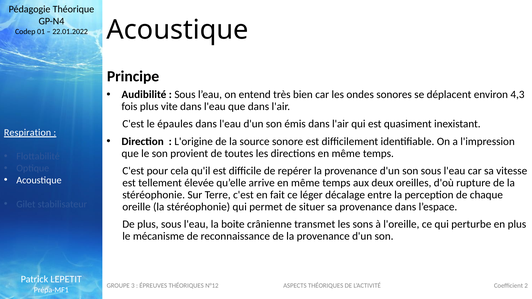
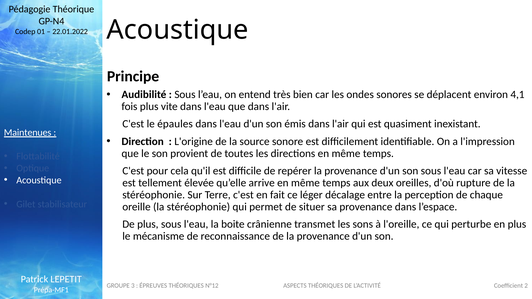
4,3: 4,3 -> 4,1
Respiration: Respiration -> Maintenues
